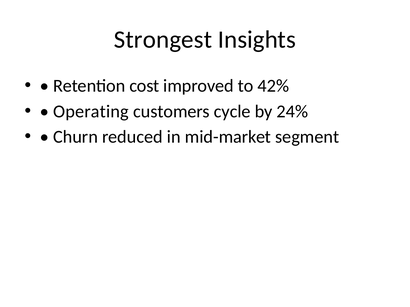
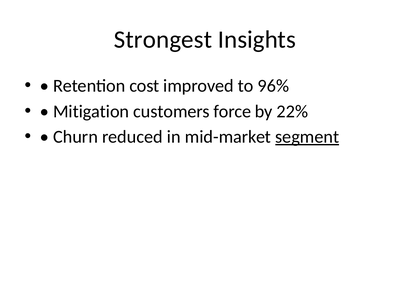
42%: 42% -> 96%
Operating: Operating -> Mitigation
cycle: cycle -> force
24%: 24% -> 22%
segment underline: none -> present
